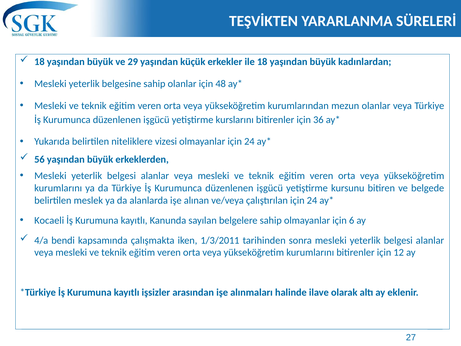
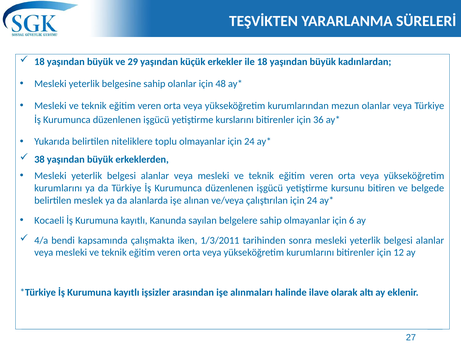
vizesi: vizesi -> toplu
56: 56 -> 38
